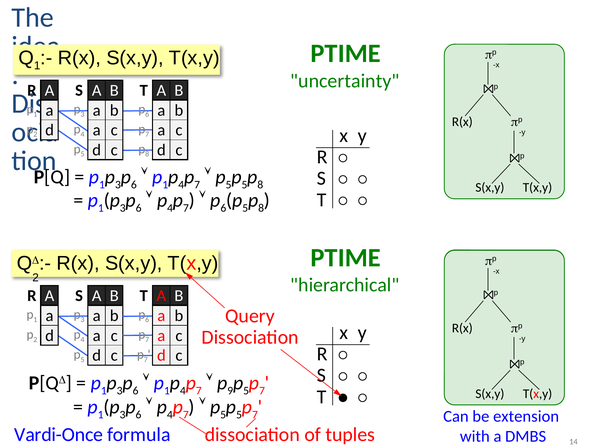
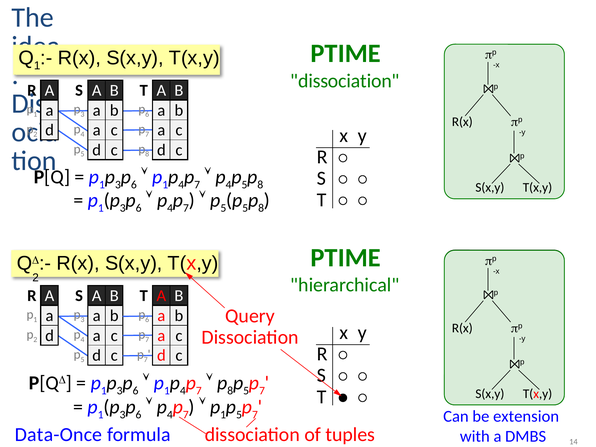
uncertainty at (345, 81): uncertainty -> dissociation
5 at (229, 185): 5 -> 4
6 at (223, 208): 6 -> 5
9 at (230, 391): 9 -> 8
5 at (223, 415): 5 -> 1
Vardi-Once: Vardi-Once -> Data-Once
